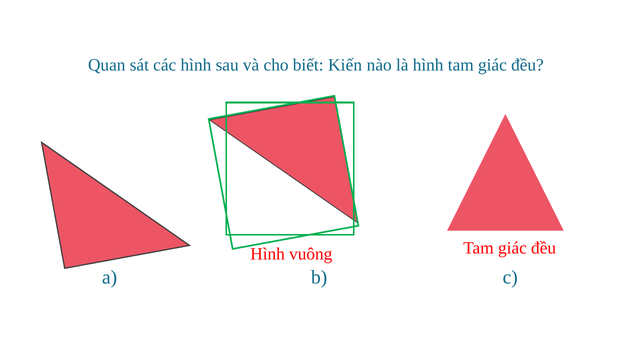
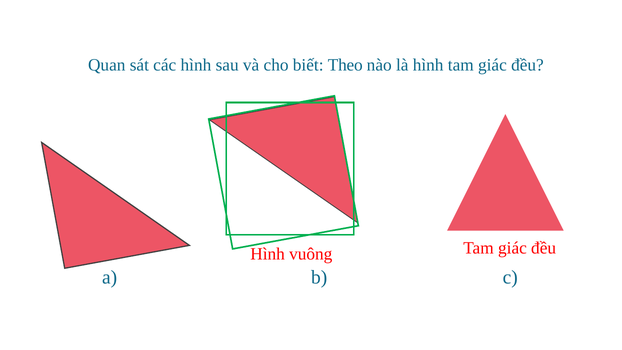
Kiến: Kiến -> Theo
